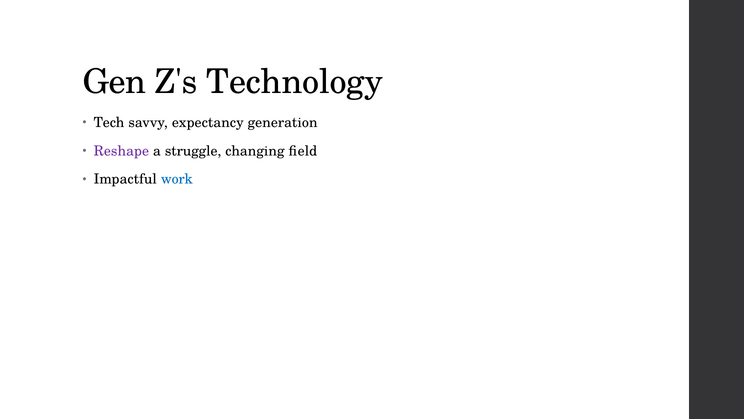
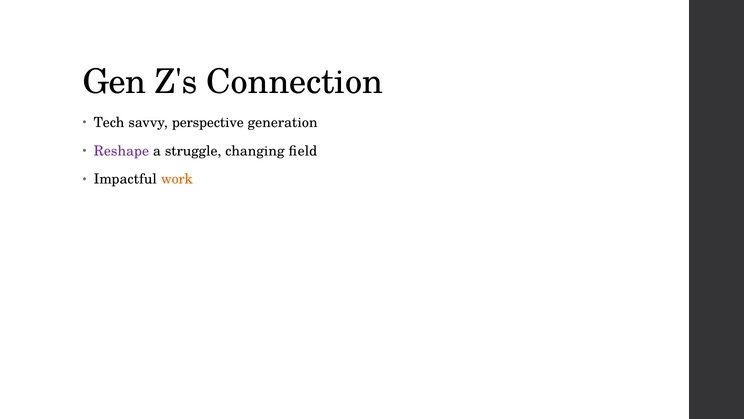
Technology: Technology -> Connection
expectancy: expectancy -> perspective
work colour: blue -> orange
